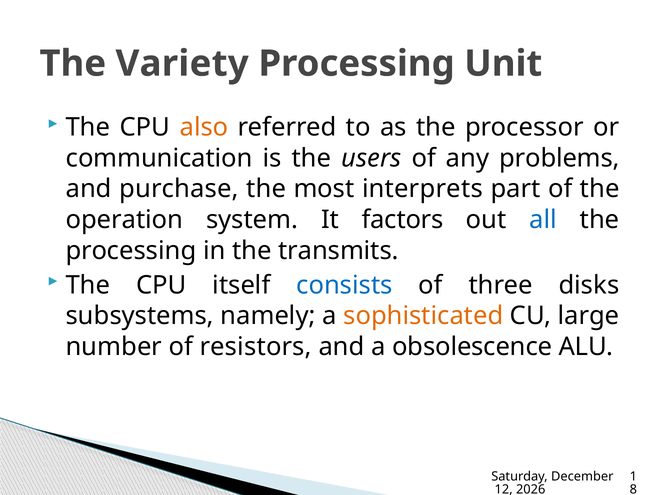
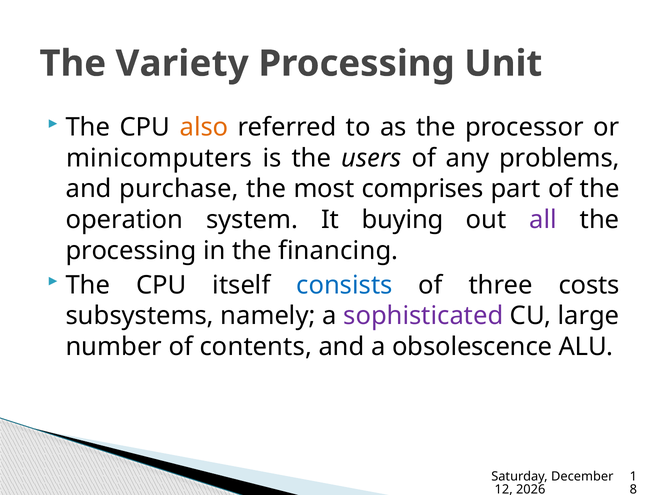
communication: communication -> minicomputers
interprets: interprets -> comprises
factors: factors -> buying
all colour: blue -> purple
transmits: transmits -> financing
disks: disks -> costs
sophisticated colour: orange -> purple
resistors: resistors -> contents
